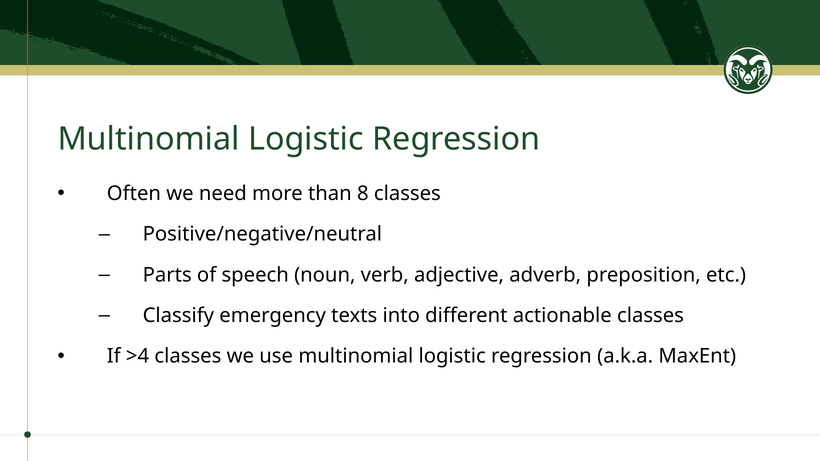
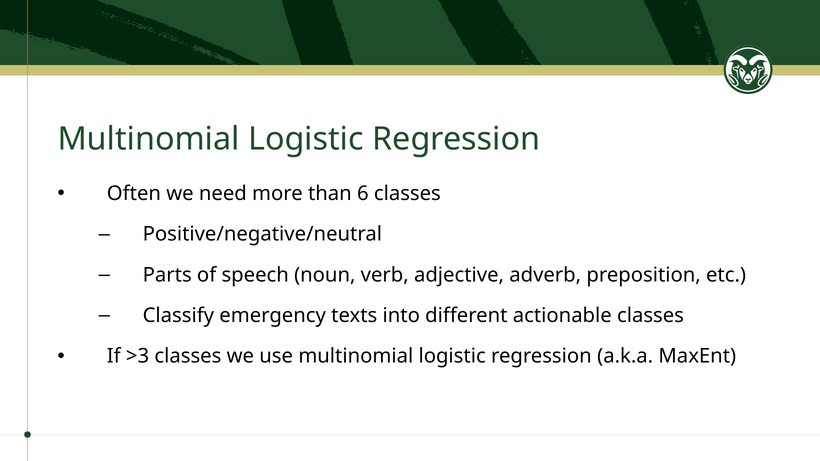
8: 8 -> 6
>4: >4 -> >3
